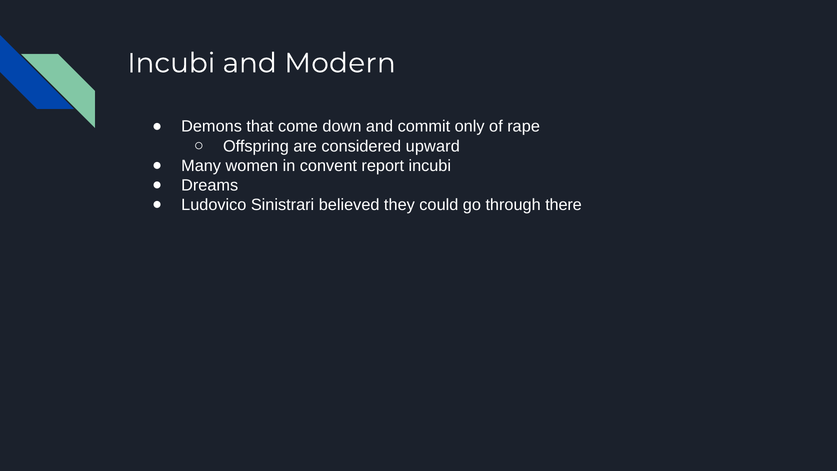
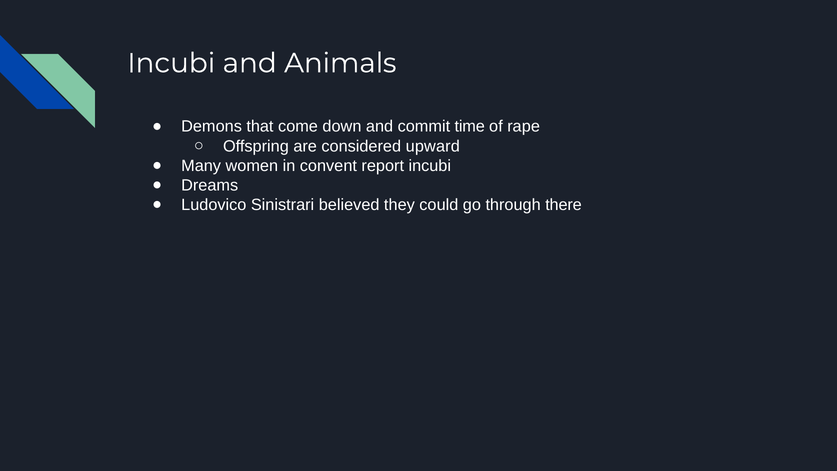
Modern: Modern -> Animals
only: only -> time
